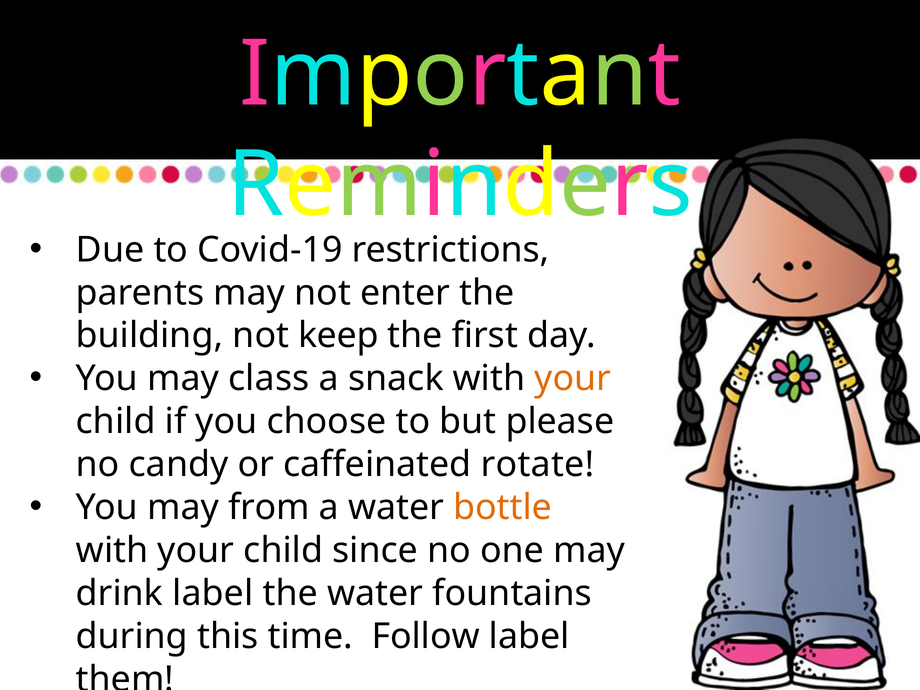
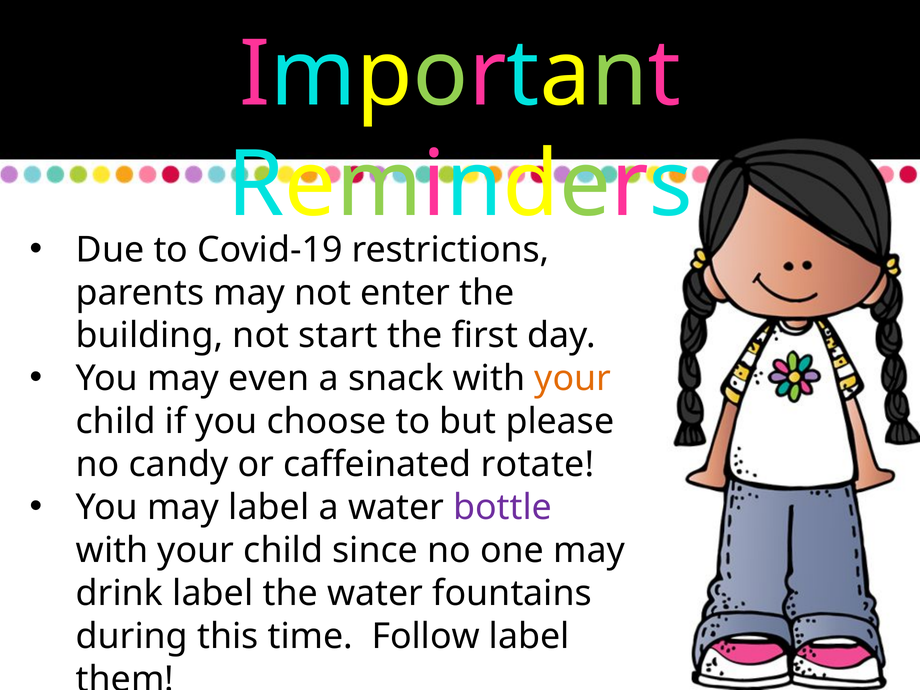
keep: keep -> start
class: class -> even
may from: from -> label
bottle colour: orange -> purple
